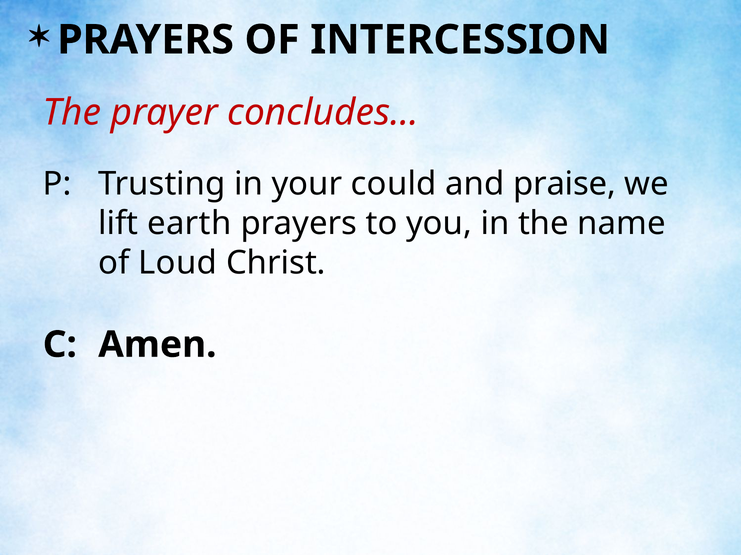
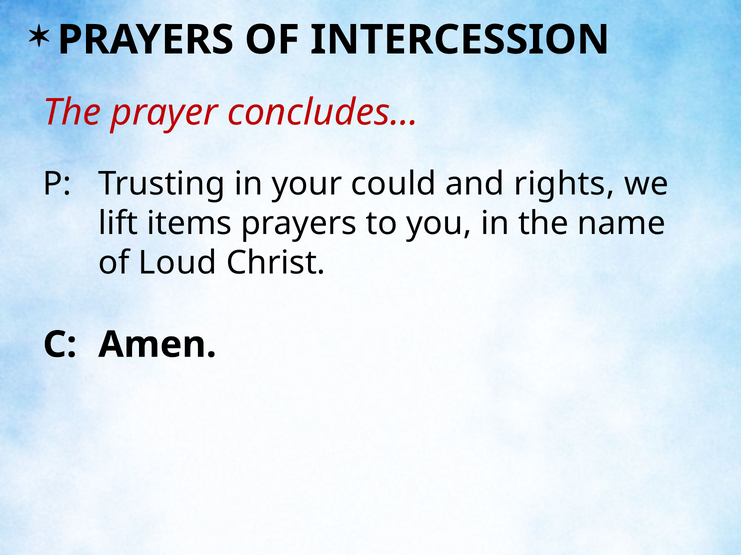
praise: praise -> rights
earth: earth -> items
